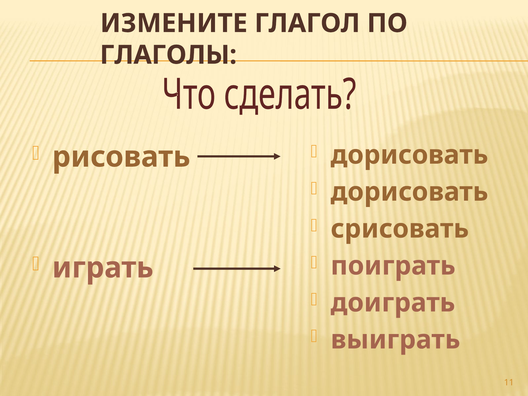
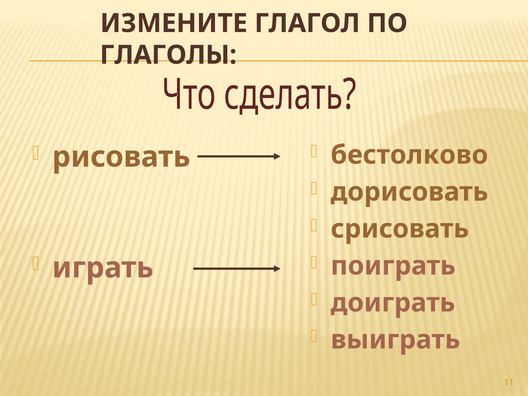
дорисовать at (409, 155): дорисовать -> бестолково
